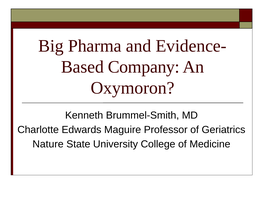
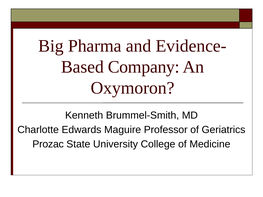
Nature: Nature -> Prozac
